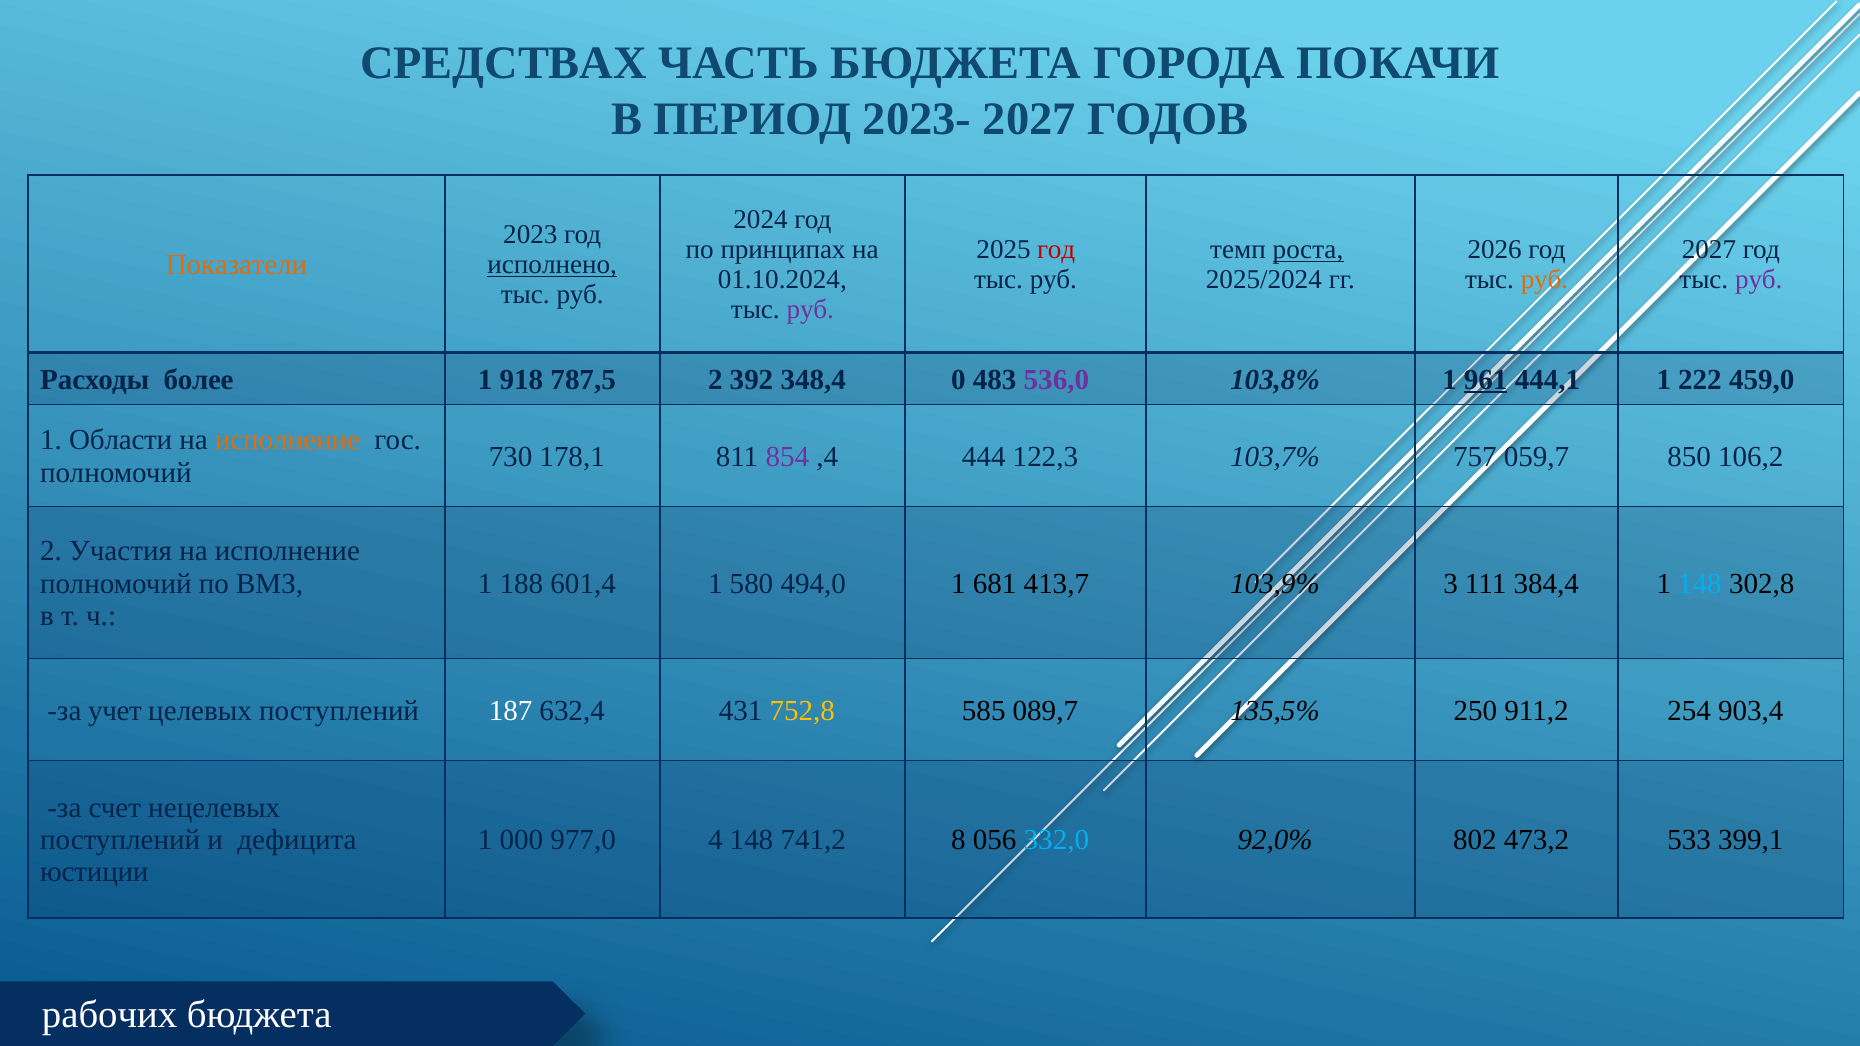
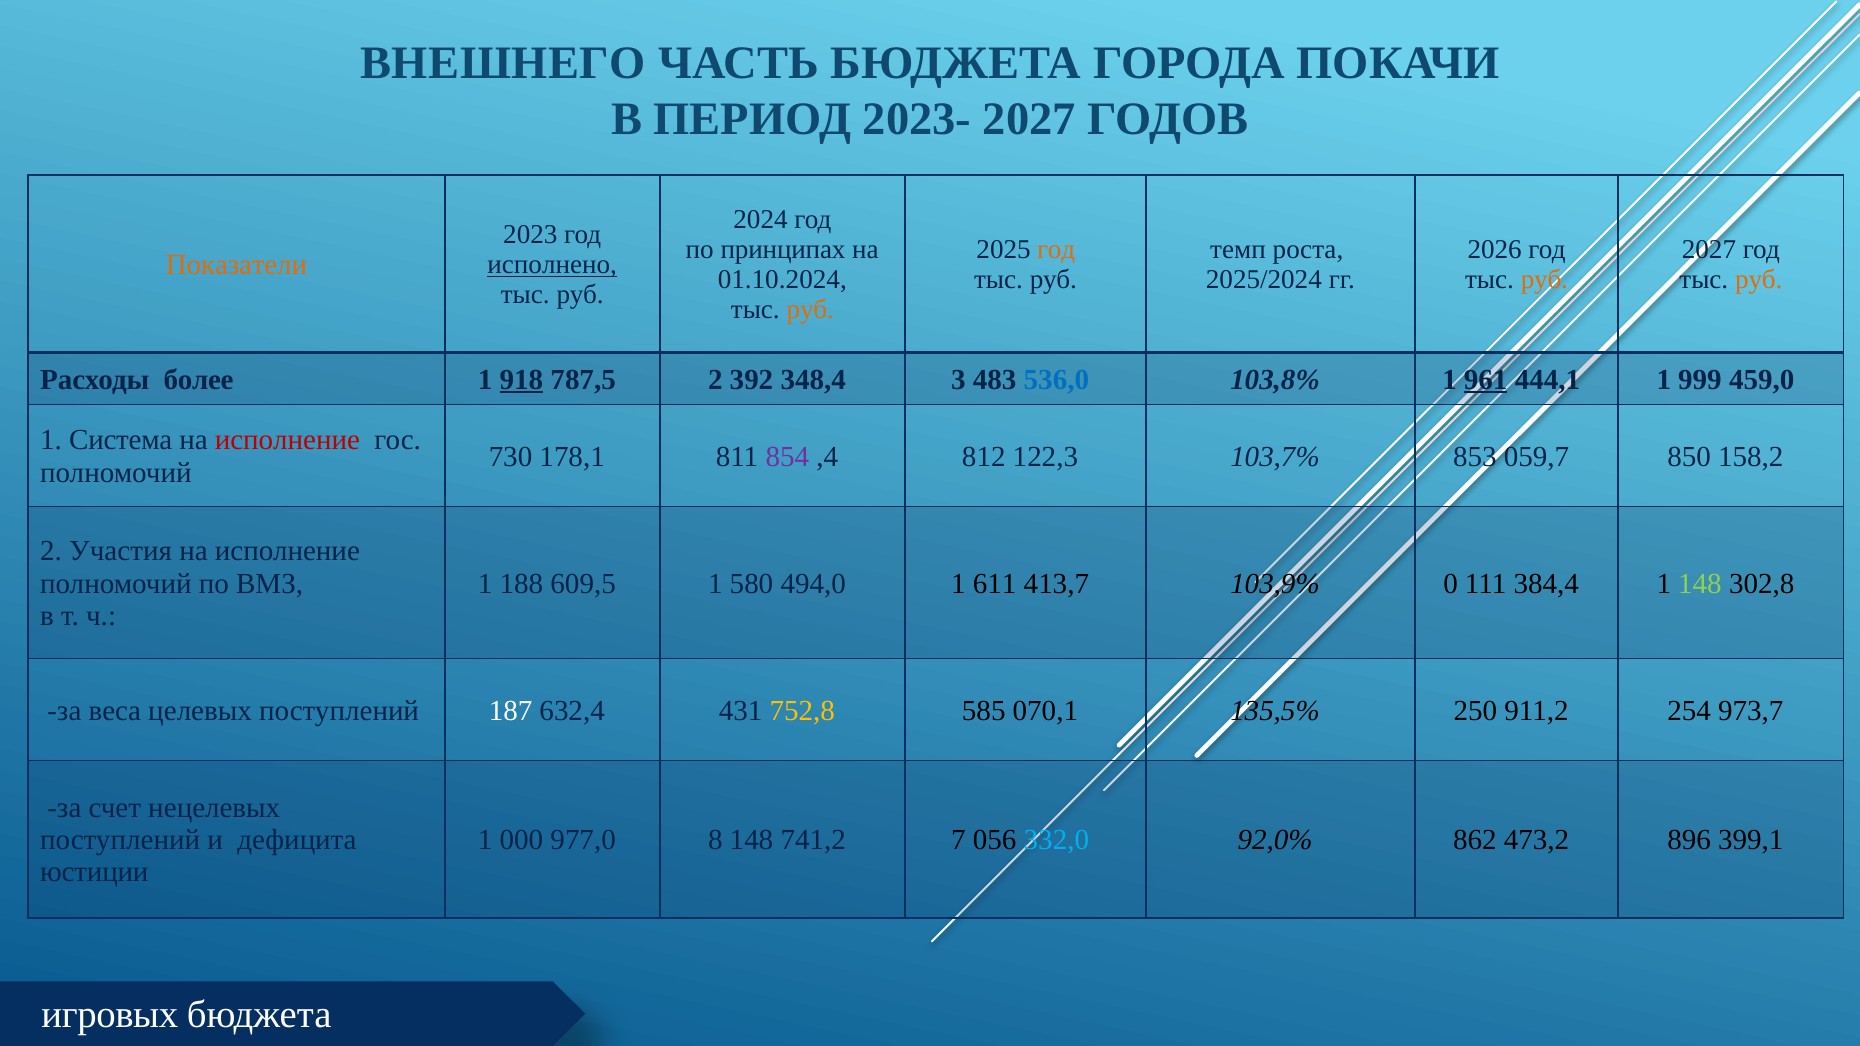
СРЕДСТВАХ: СРЕДСТВАХ -> ВНЕШНЕГО
год at (1056, 250) colour: red -> orange
роста underline: present -> none
руб at (1759, 280) colour: purple -> orange
руб at (810, 310) colour: purple -> orange
918 underline: none -> present
0: 0 -> 3
536,0 colour: purple -> blue
222: 222 -> 999
Области: Области -> Система
исполнение at (287, 440) colour: orange -> red
444: 444 -> 812
757: 757 -> 853
106,2: 106,2 -> 158,2
601,4: 601,4 -> 609,5
681: 681 -> 611
3: 3 -> 0
148 at (1700, 584) colour: light blue -> light green
учет: учет -> веса
089,7: 089,7 -> 070,1
903,4: 903,4 -> 973,7
4: 4 -> 8
8: 8 -> 7
802: 802 -> 862
533: 533 -> 896
рабочих: рабочих -> игровых
